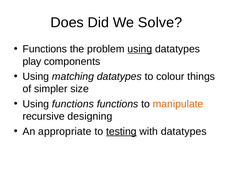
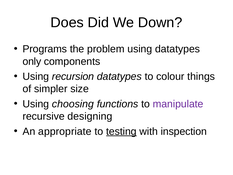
Solve: Solve -> Down
Functions at (45, 49): Functions -> Programs
using at (140, 49) underline: present -> none
play: play -> only
matching: matching -> recursion
Using functions: functions -> choosing
manipulate colour: orange -> purple
with datatypes: datatypes -> inspection
